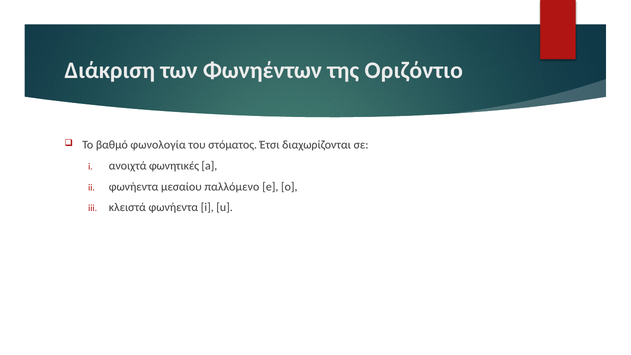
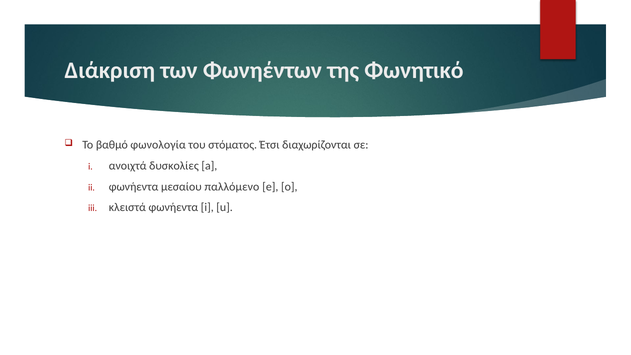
Οριζόντιο: Οριζόντιο -> Φωνητικό
φωνητικές: φωνητικές -> δυσκολίες
